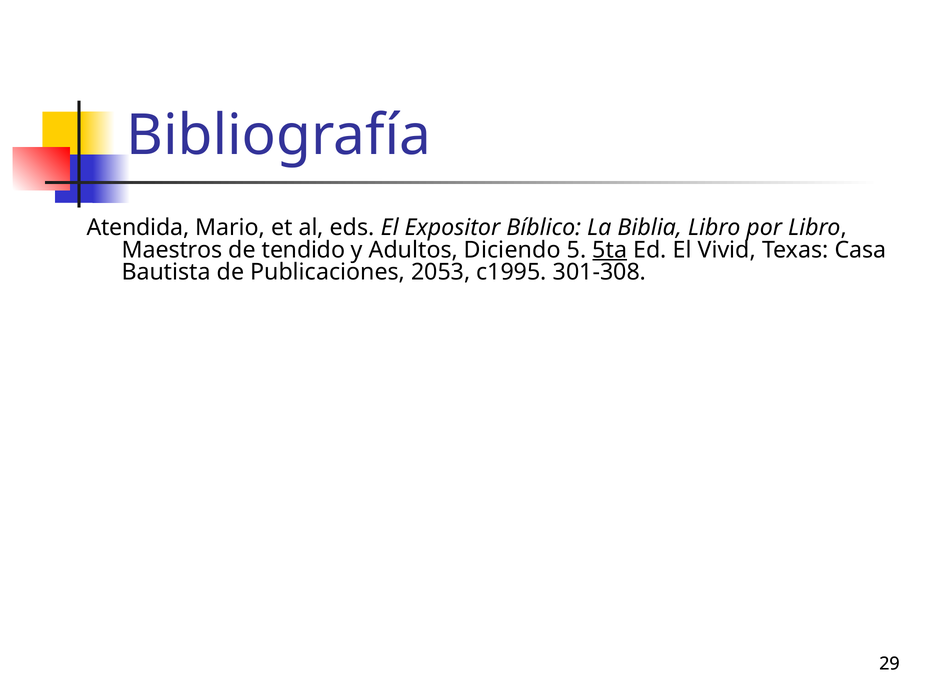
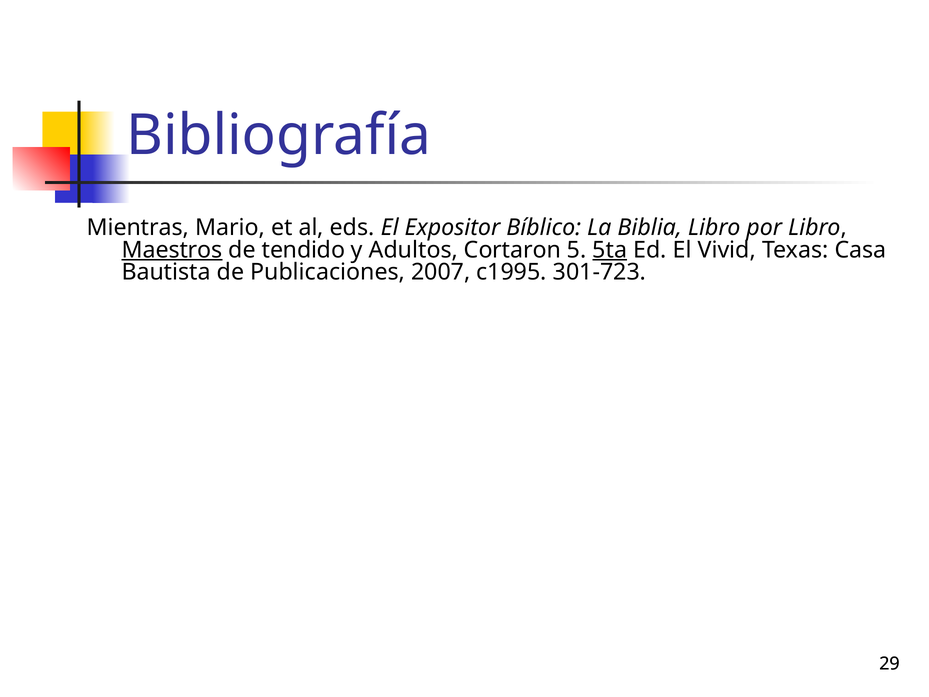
Atendida: Atendida -> Mientras
Maestros underline: none -> present
Diciendo: Diciendo -> Cortaron
2053: 2053 -> 2007
301-308: 301-308 -> 301-723
